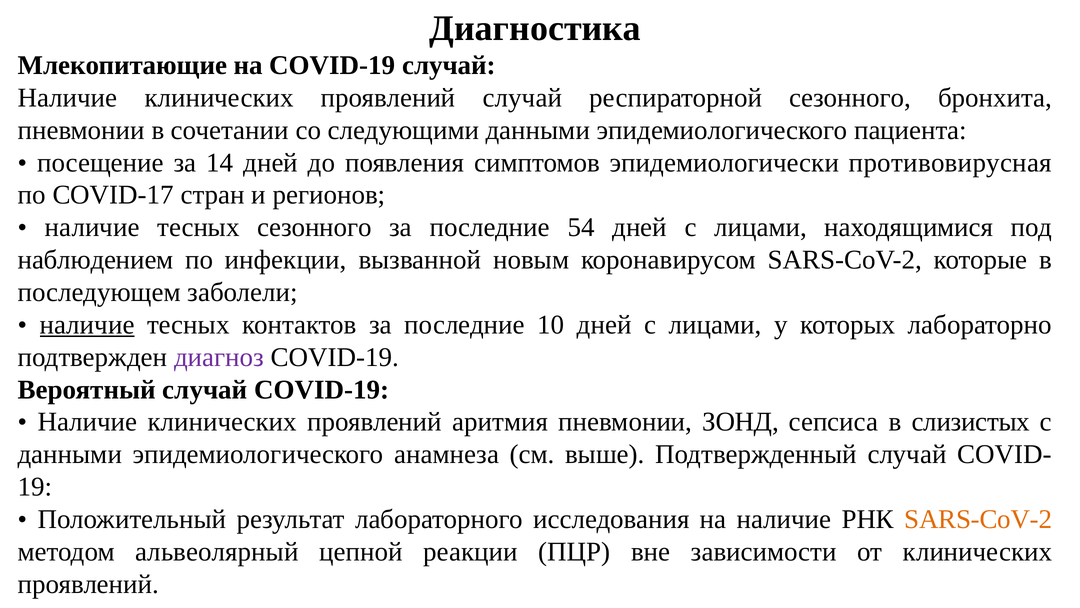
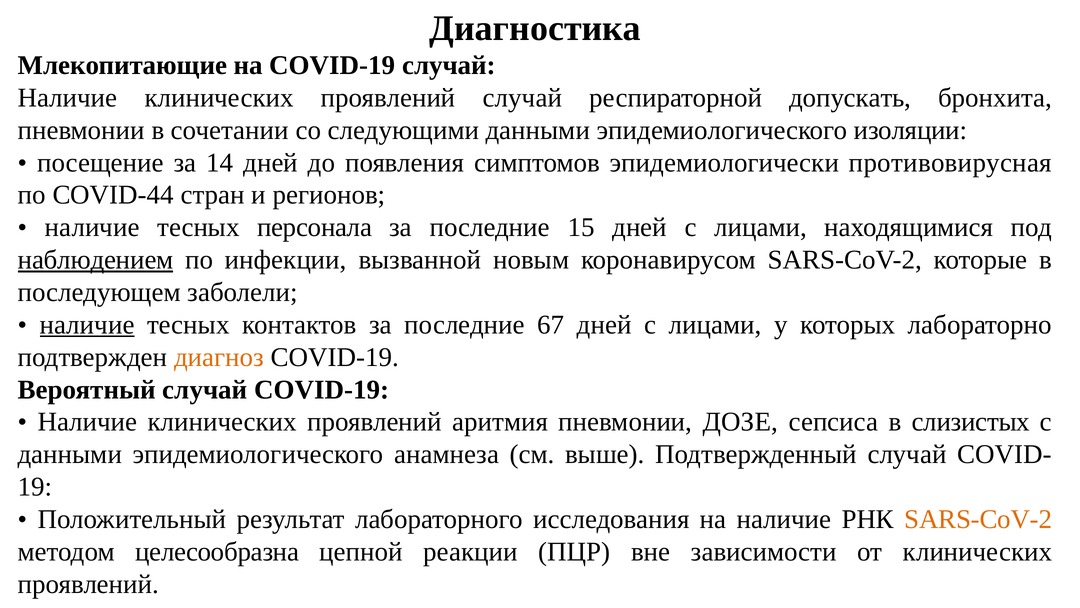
респираторной сезонного: сезонного -> допускать
пациента: пациента -> изоляции
COVID-17: COVID-17 -> COVID-44
тесных сезонного: сезонного -> персонала
54: 54 -> 15
наблюдением underline: none -> present
10: 10 -> 67
диагноз colour: purple -> orange
ЗОНД: ЗОНД -> ДОЗЕ
альвеолярный: альвеолярный -> целесообразна
